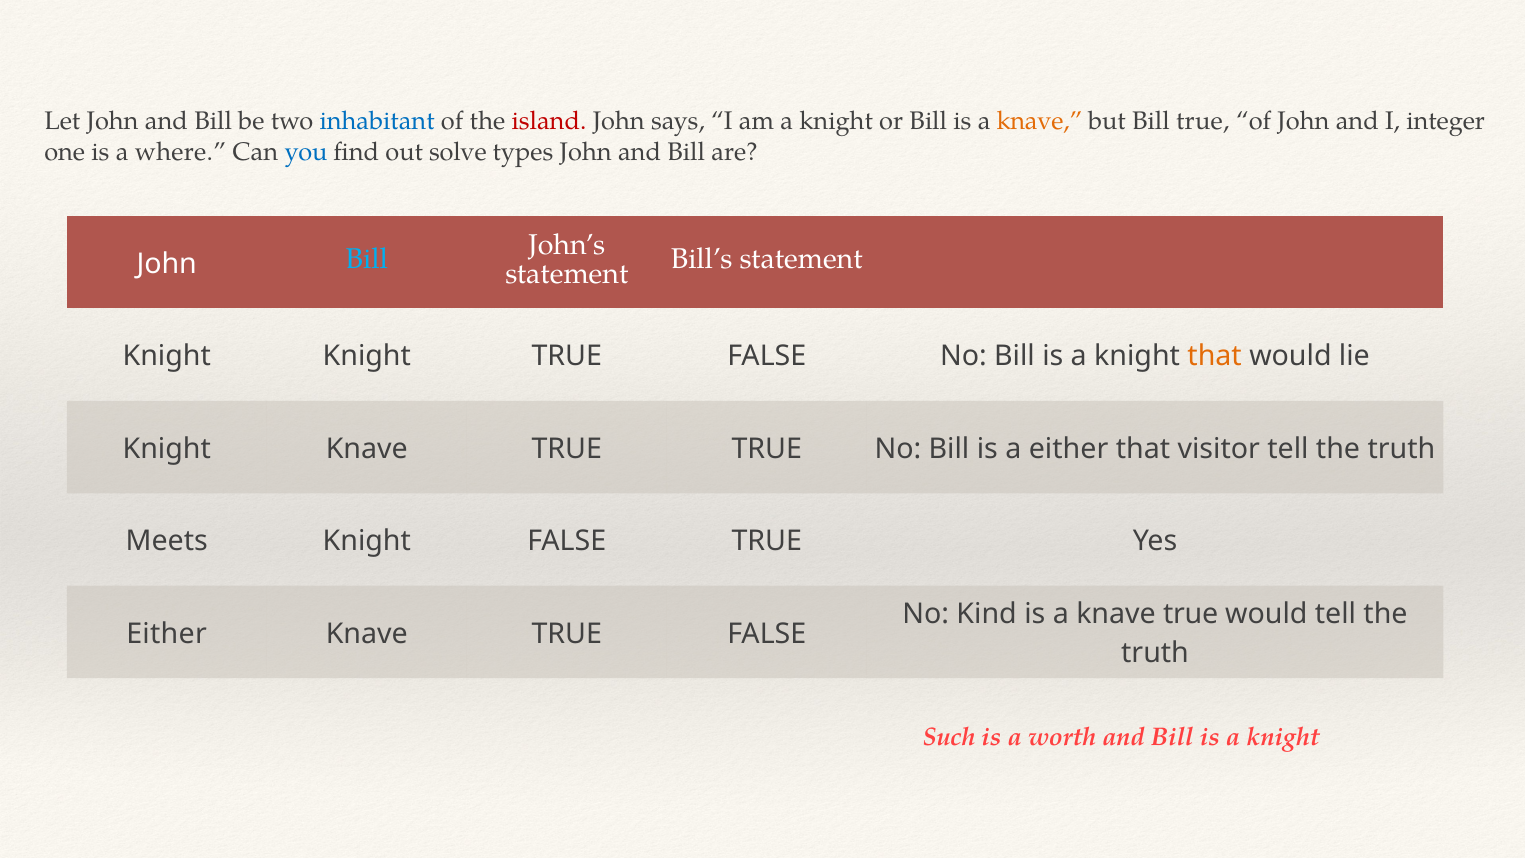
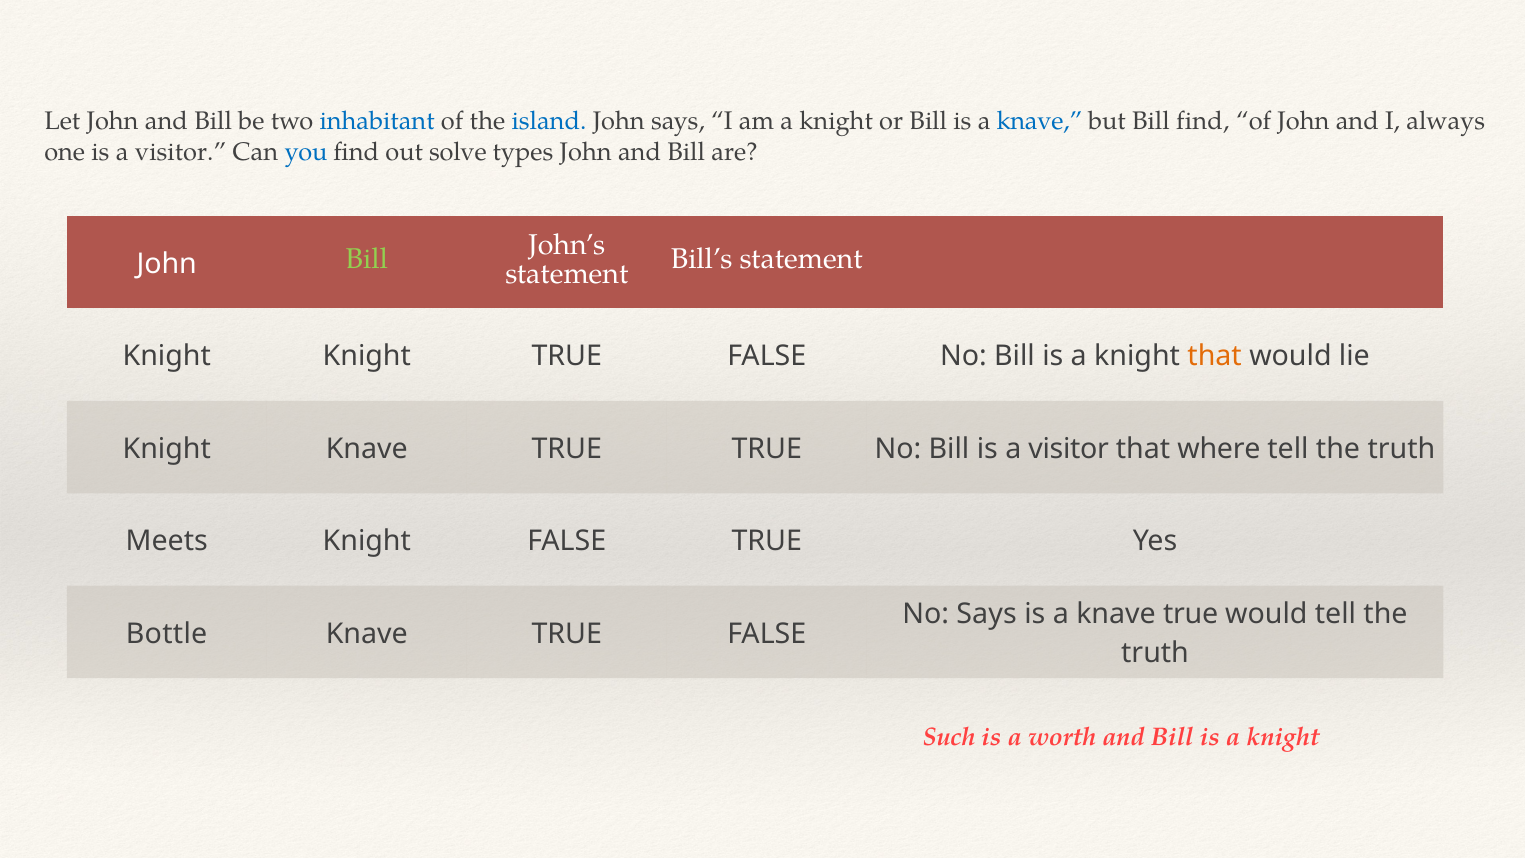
island colour: red -> blue
knave at (1039, 121) colour: orange -> blue
Bill true: true -> find
integer: integer -> always
one is a where: where -> visitor
Bill at (367, 259) colour: light blue -> light green
Bill is a either: either -> visitor
visitor: visitor -> where
No Kind: Kind -> Says
Either at (167, 633): Either -> Bottle
